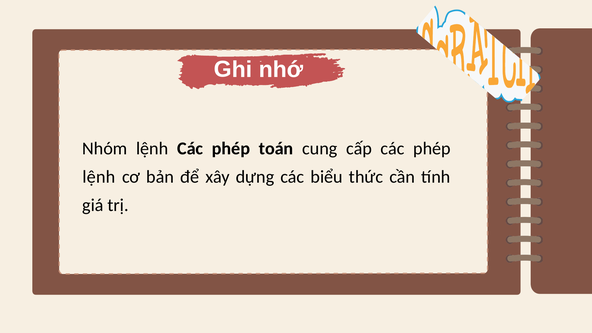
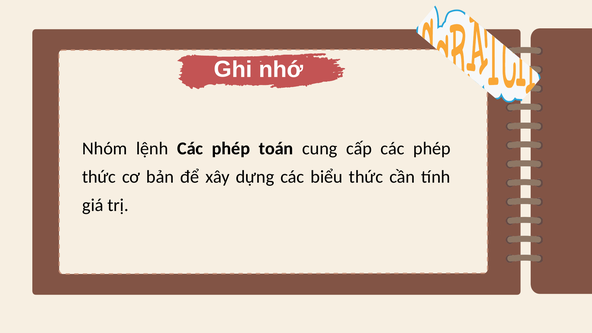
lệnh at (99, 177): lệnh -> thức
